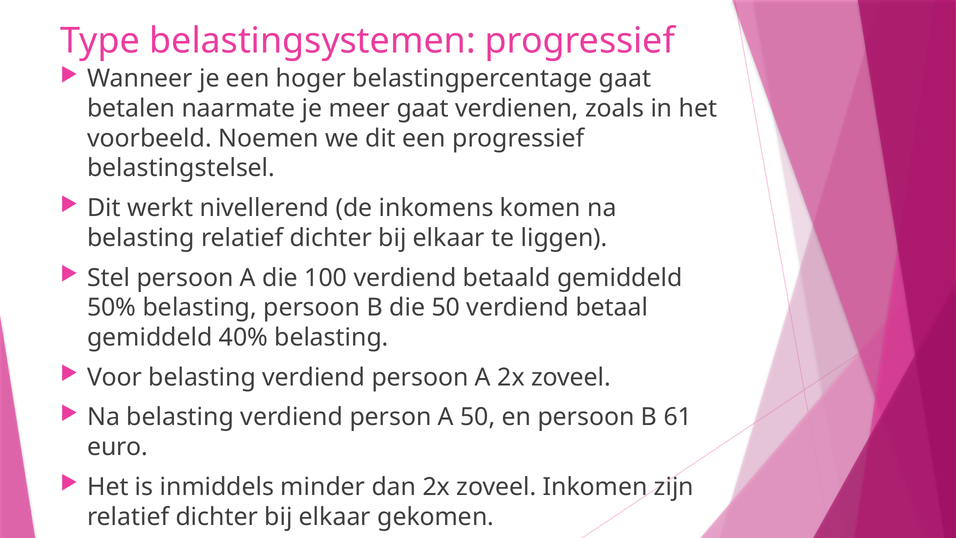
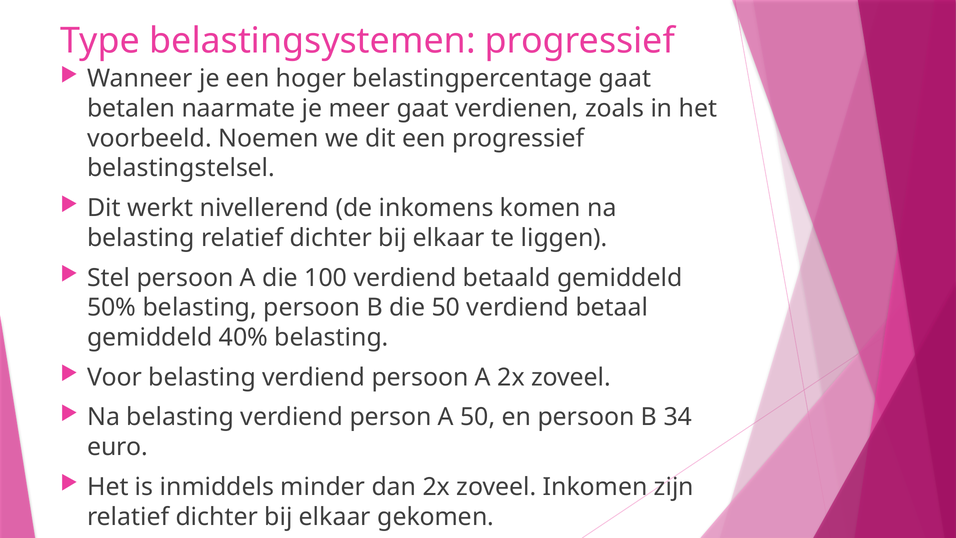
61: 61 -> 34
